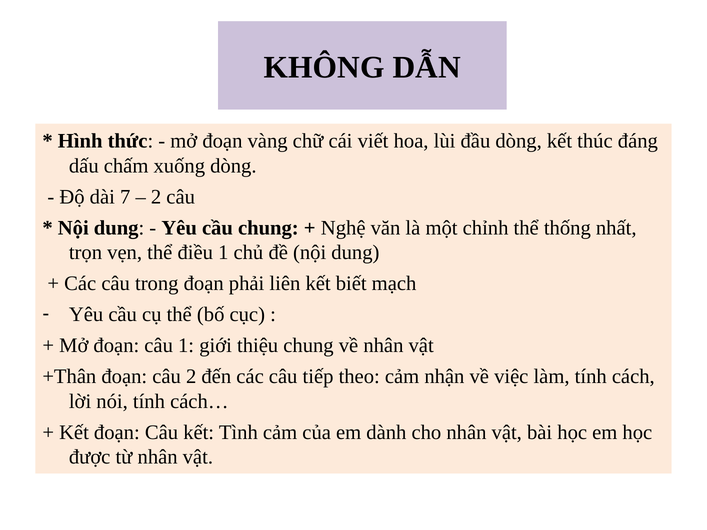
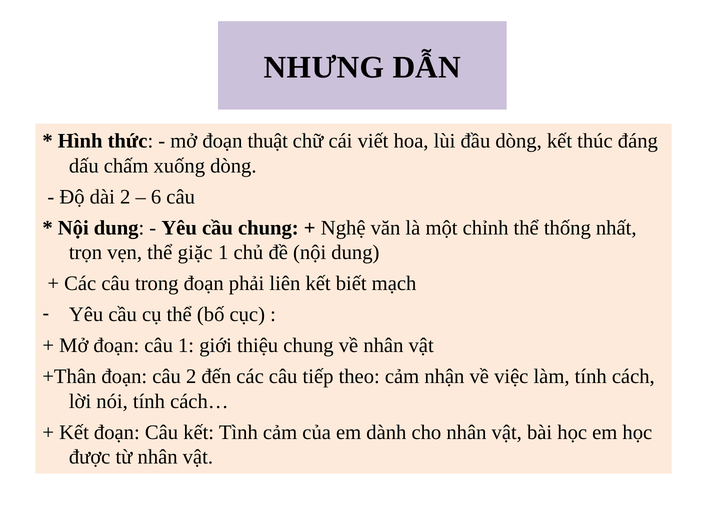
KHÔNG: KHÔNG -> NHƯNG
vàng: vàng -> thuật
dài 7: 7 -> 2
2 at (156, 197): 2 -> 6
điều: điều -> giặc
